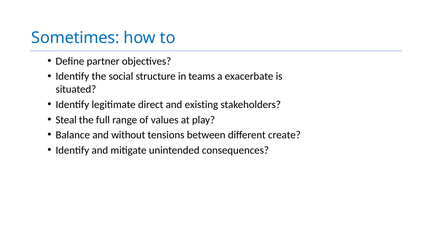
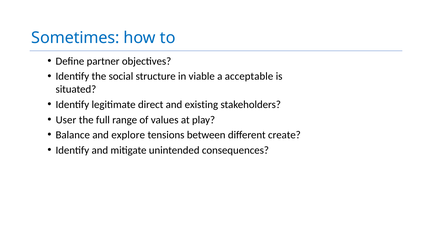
teams: teams -> viable
exacerbate: exacerbate -> acceptable
Steal: Steal -> User
without: without -> explore
